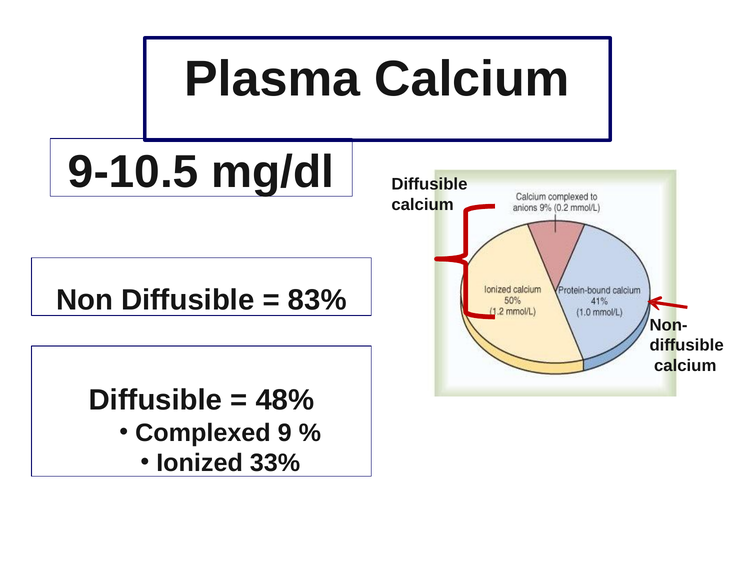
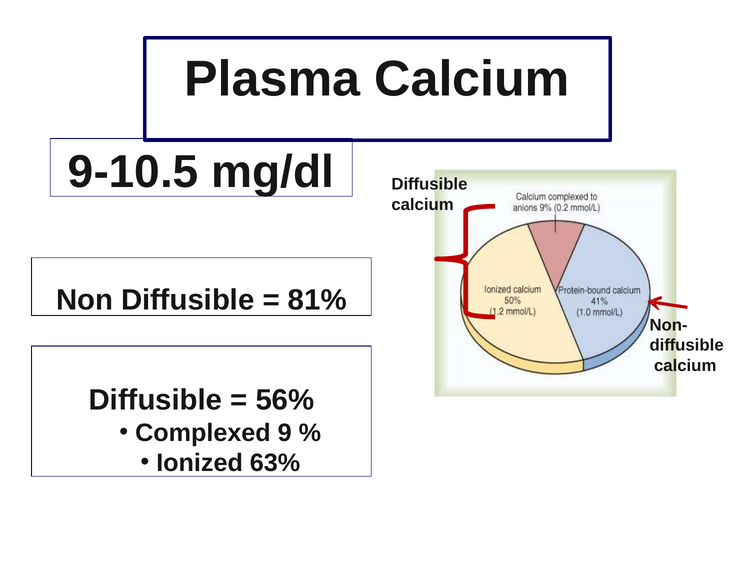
83%: 83% -> 81%
48%: 48% -> 56%
33%: 33% -> 63%
